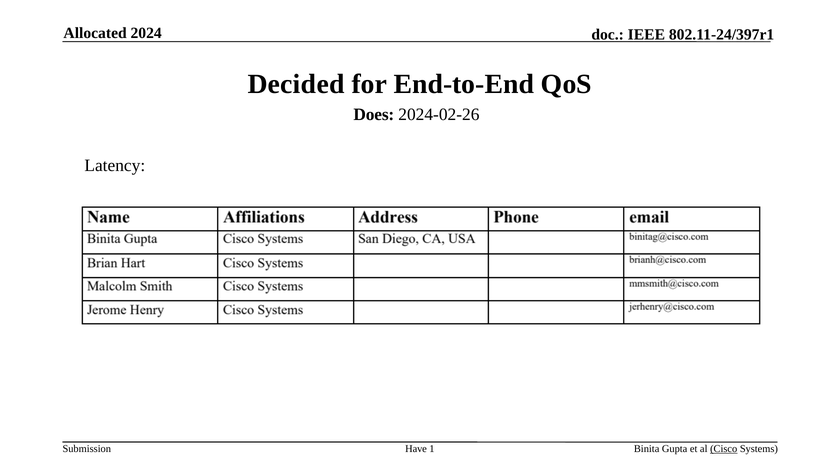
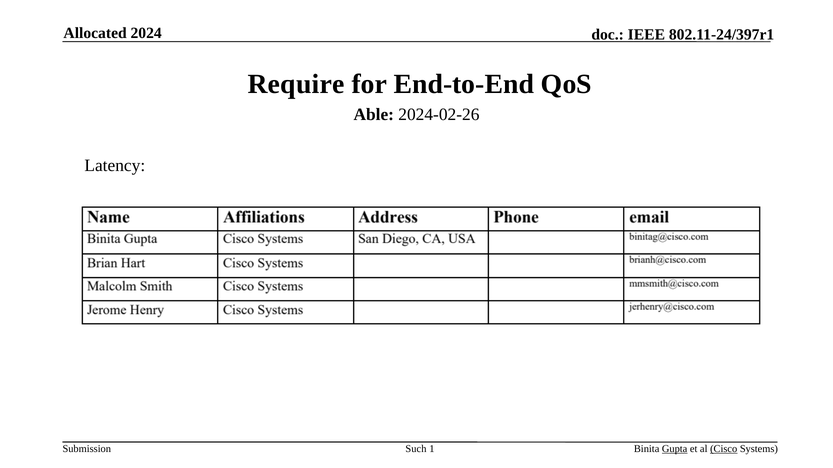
Decided: Decided -> Require
Does: Does -> Able
Have: Have -> Such
Gupta underline: none -> present
